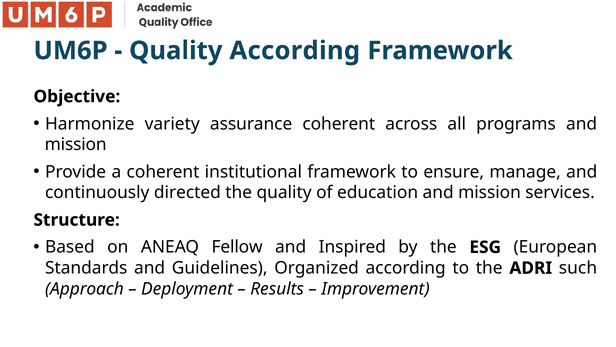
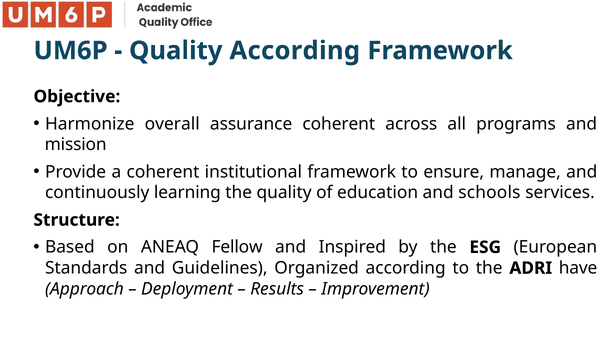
variety: variety -> overall
directed: directed -> learning
education and mission: mission -> schools
such: such -> have
